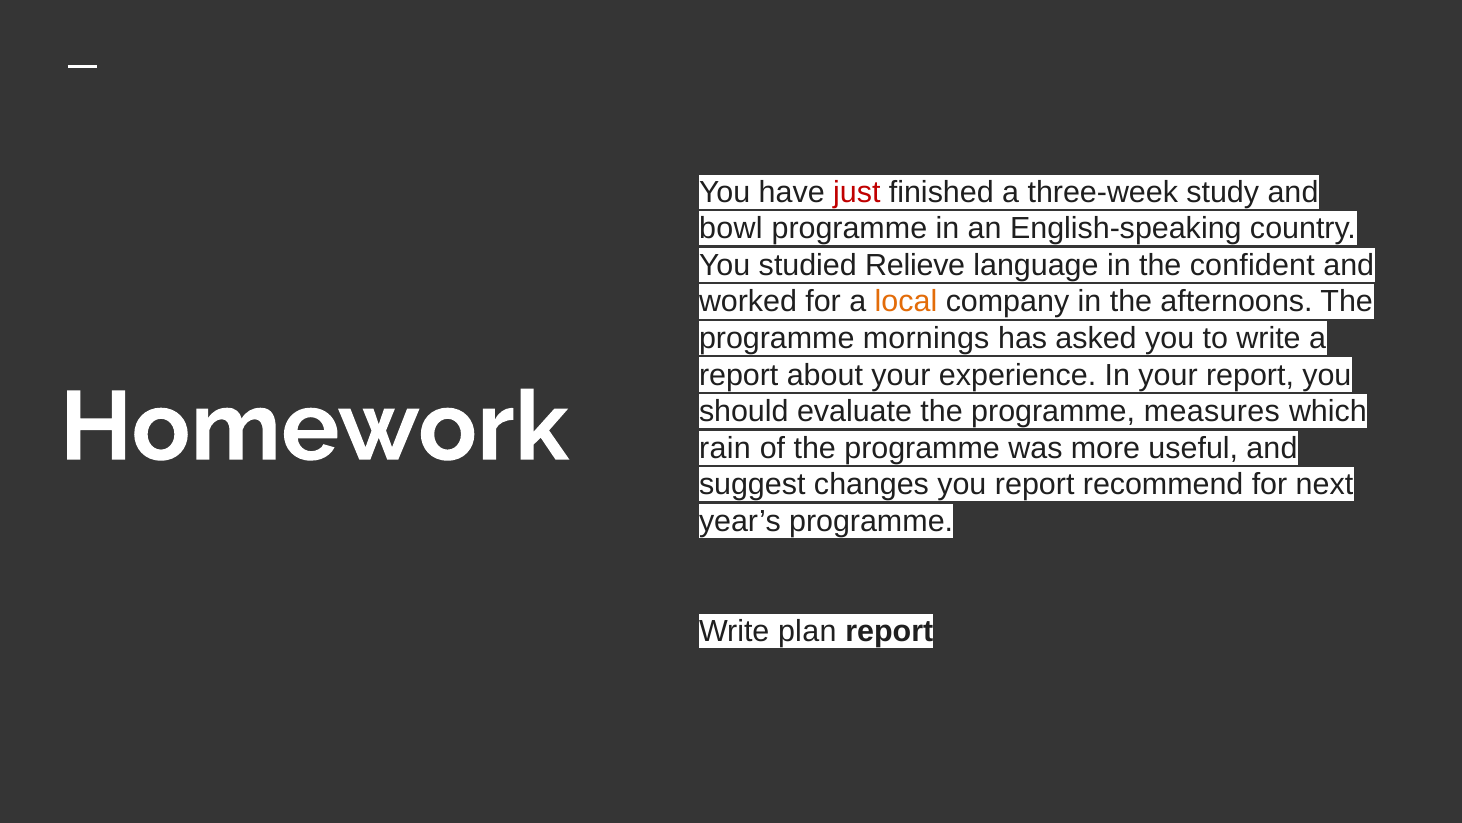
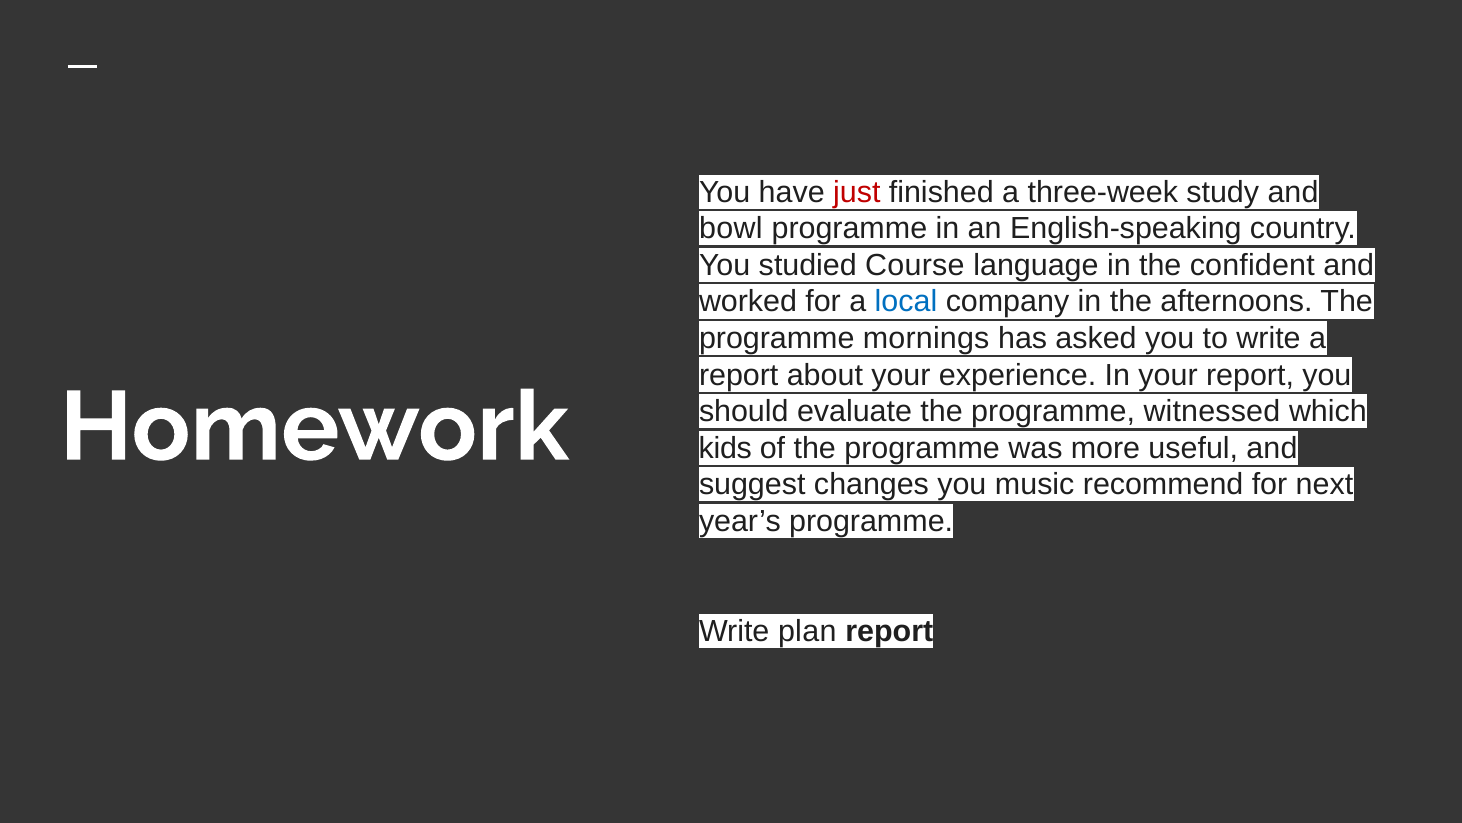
Relieve: Relieve -> Course
local colour: orange -> blue
measures: measures -> witnessed
rain: rain -> kids
you report: report -> music
